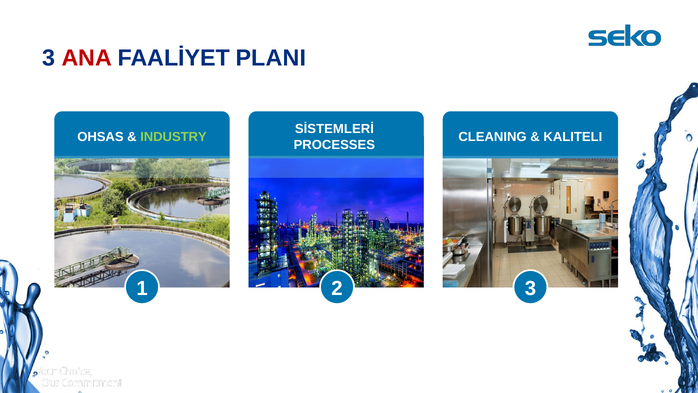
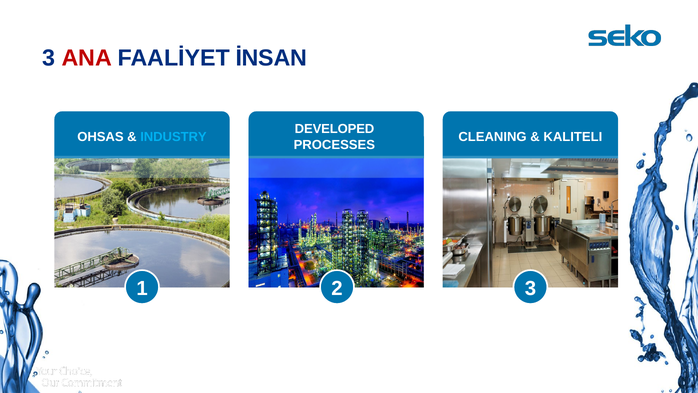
PLANI: PLANI -> İNSAN
SİSTEMLERİ: SİSTEMLERİ -> DEVELOPED
INDUSTRY colour: light green -> light blue
